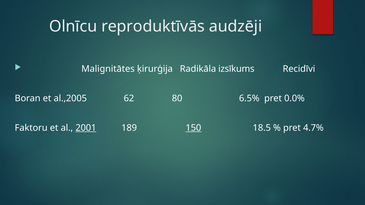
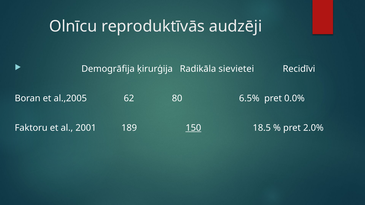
Malignitātes: Malignitātes -> Demogrāfija
izsīkums: izsīkums -> sievietei
2001 underline: present -> none
4.7%: 4.7% -> 2.0%
